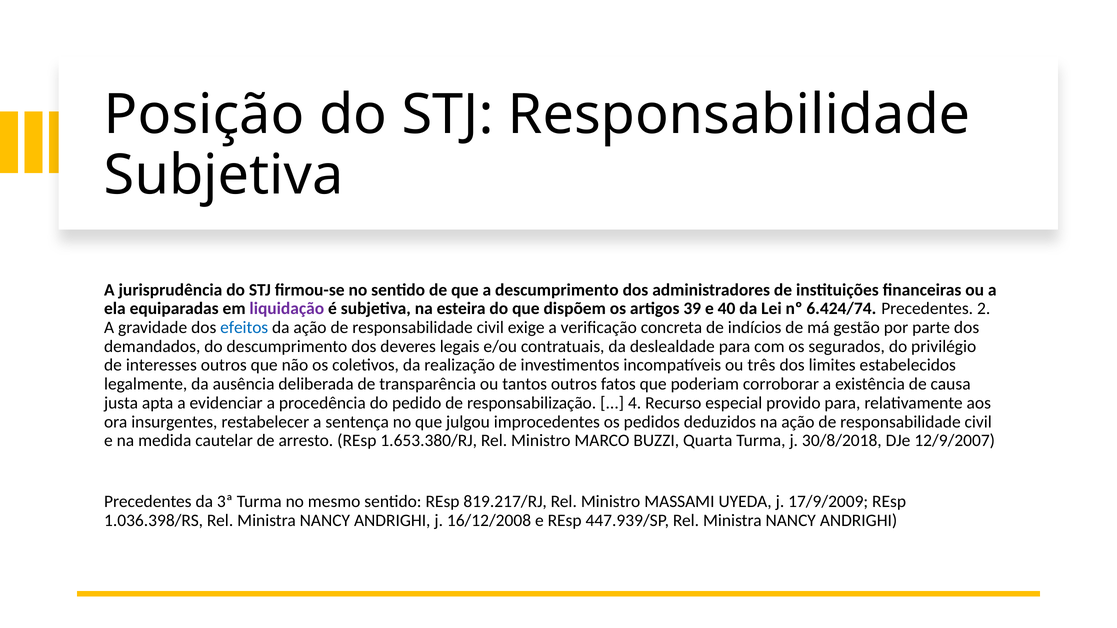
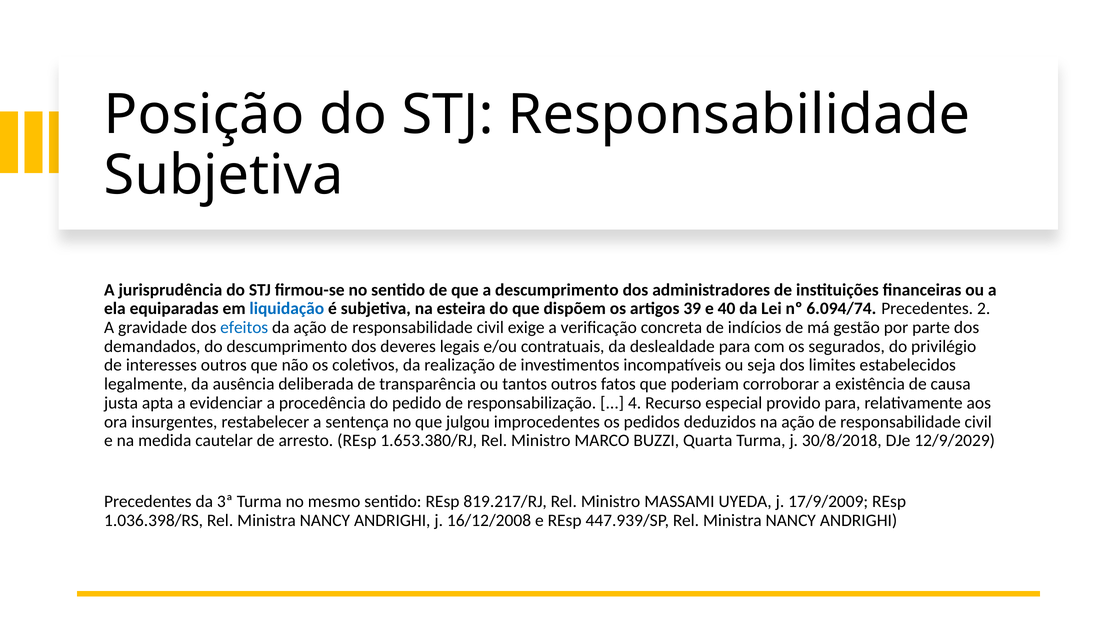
liquidação colour: purple -> blue
6.424/74: 6.424/74 -> 6.094/74
três: três -> seja
12/9/2007: 12/9/2007 -> 12/9/2029
